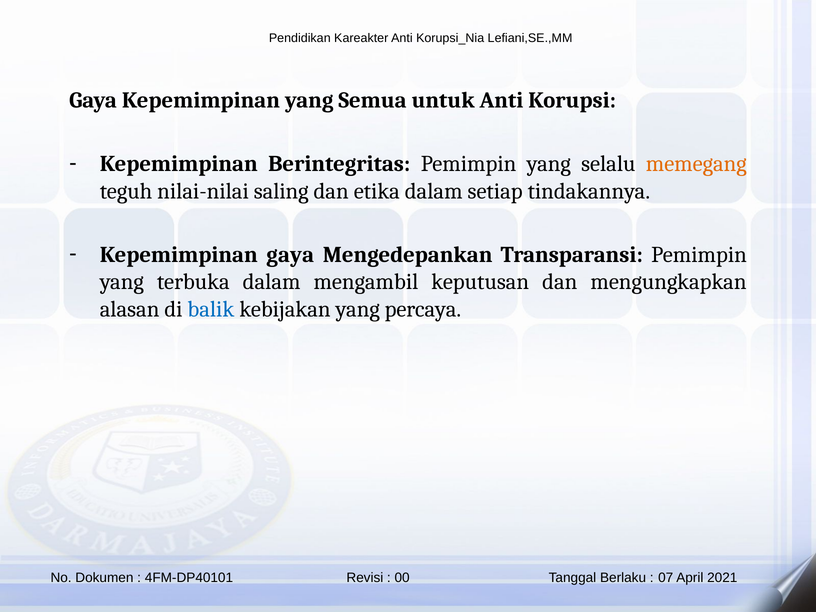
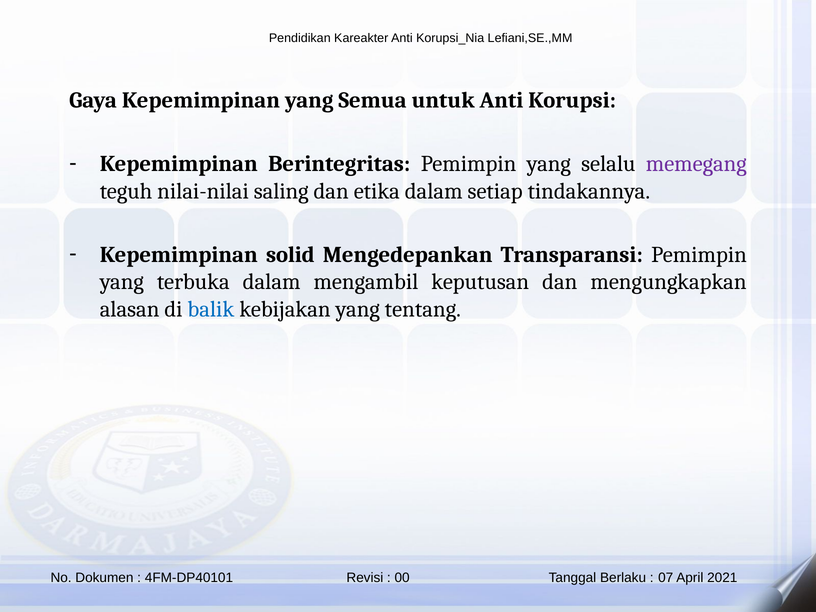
memegang colour: orange -> purple
Kepemimpinan gaya: gaya -> solid
percaya: percaya -> tentang
